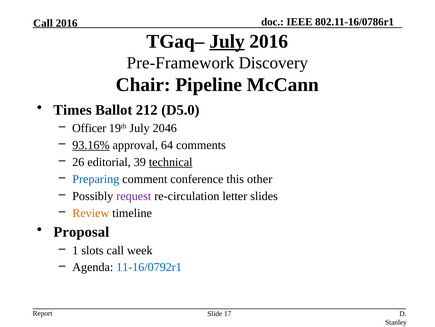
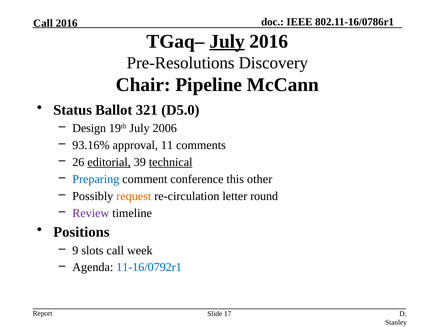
Pre-Framework: Pre-Framework -> Pre-Resolutions
Times: Times -> Status
212: 212 -> 321
Officer: Officer -> Design
2046: 2046 -> 2006
93.16% underline: present -> none
64: 64 -> 11
editorial underline: none -> present
request colour: purple -> orange
slides: slides -> round
Review colour: orange -> purple
Proposal: Proposal -> Positions
1: 1 -> 9
